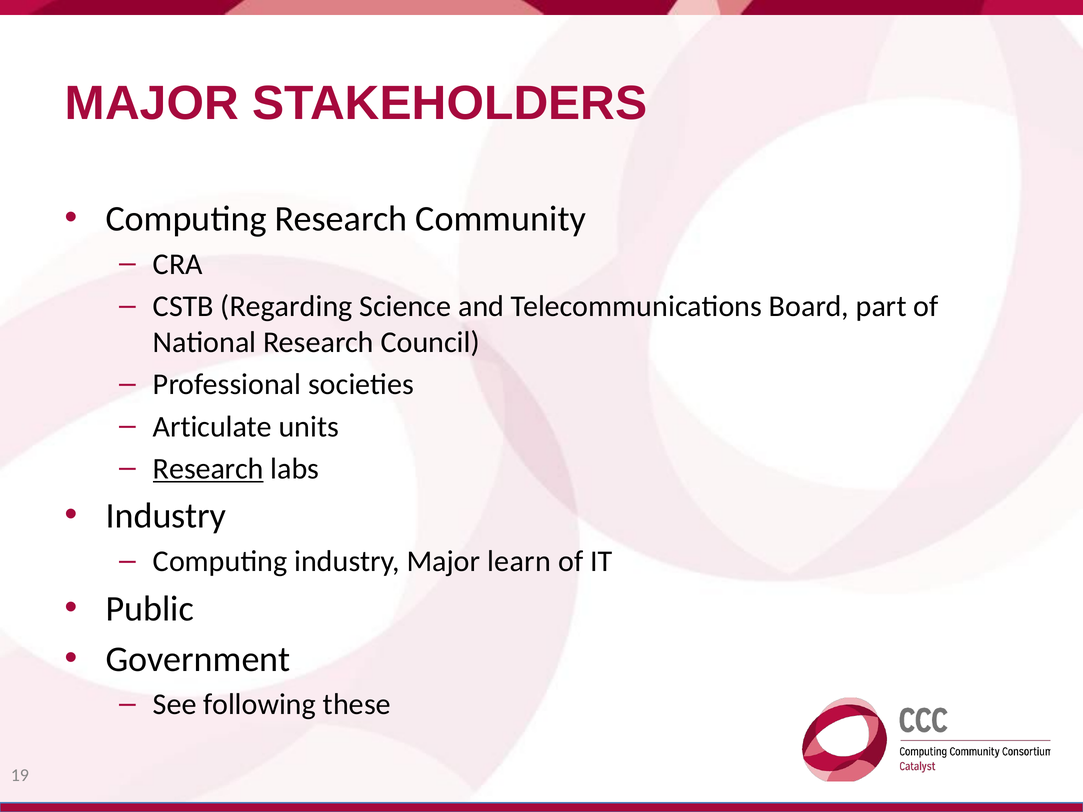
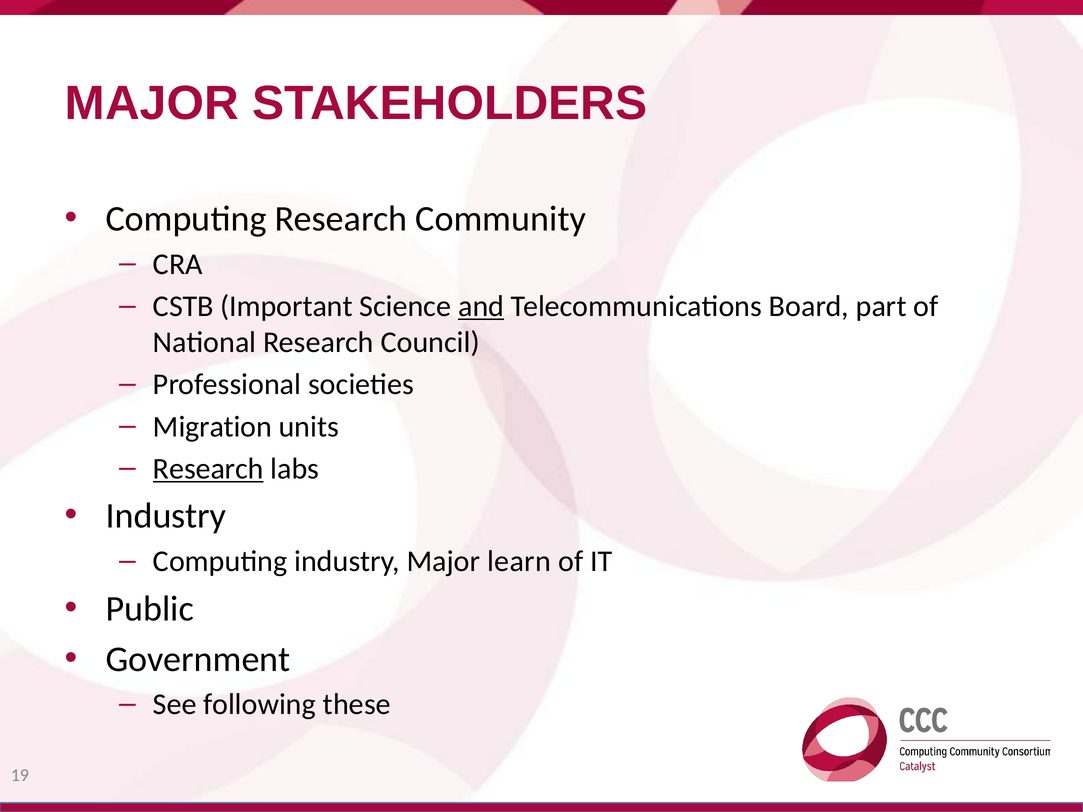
Regarding: Regarding -> Important
and underline: none -> present
Articulate: Articulate -> Migration
